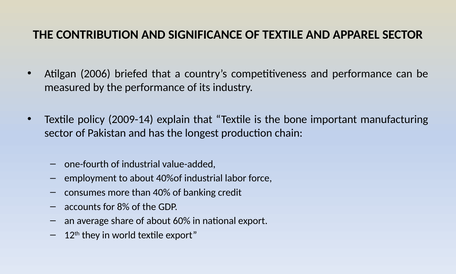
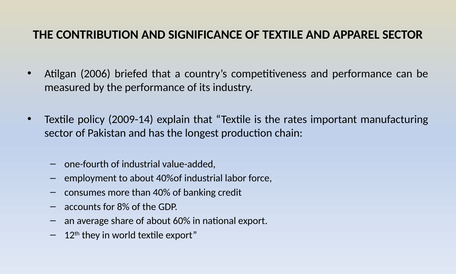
bone: bone -> rates
